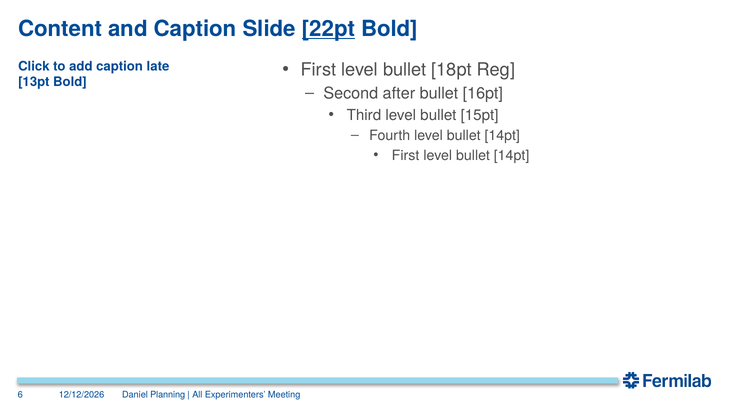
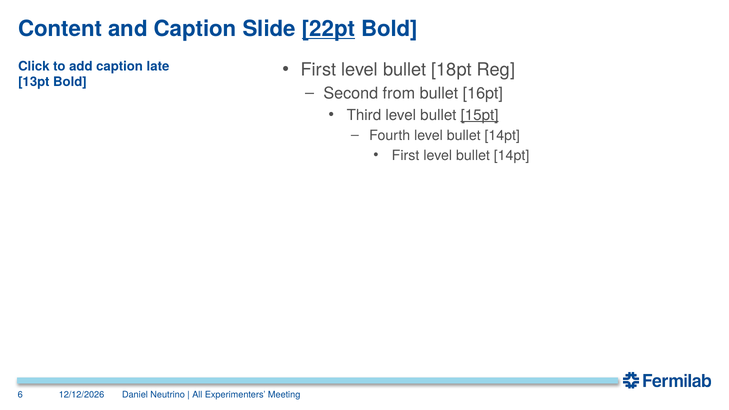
after: after -> from
15pt underline: none -> present
Planning: Planning -> Neutrino
